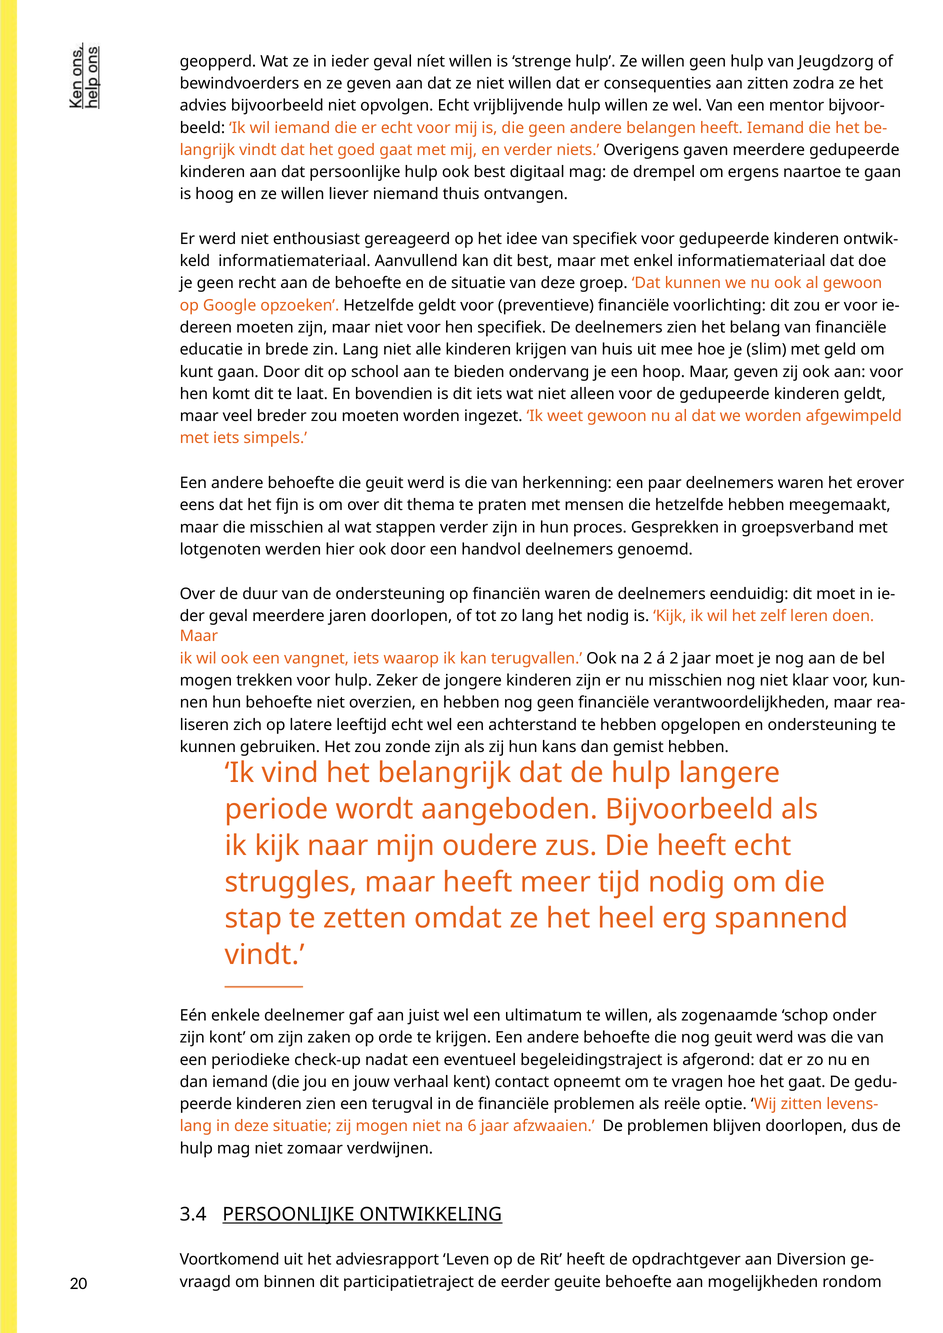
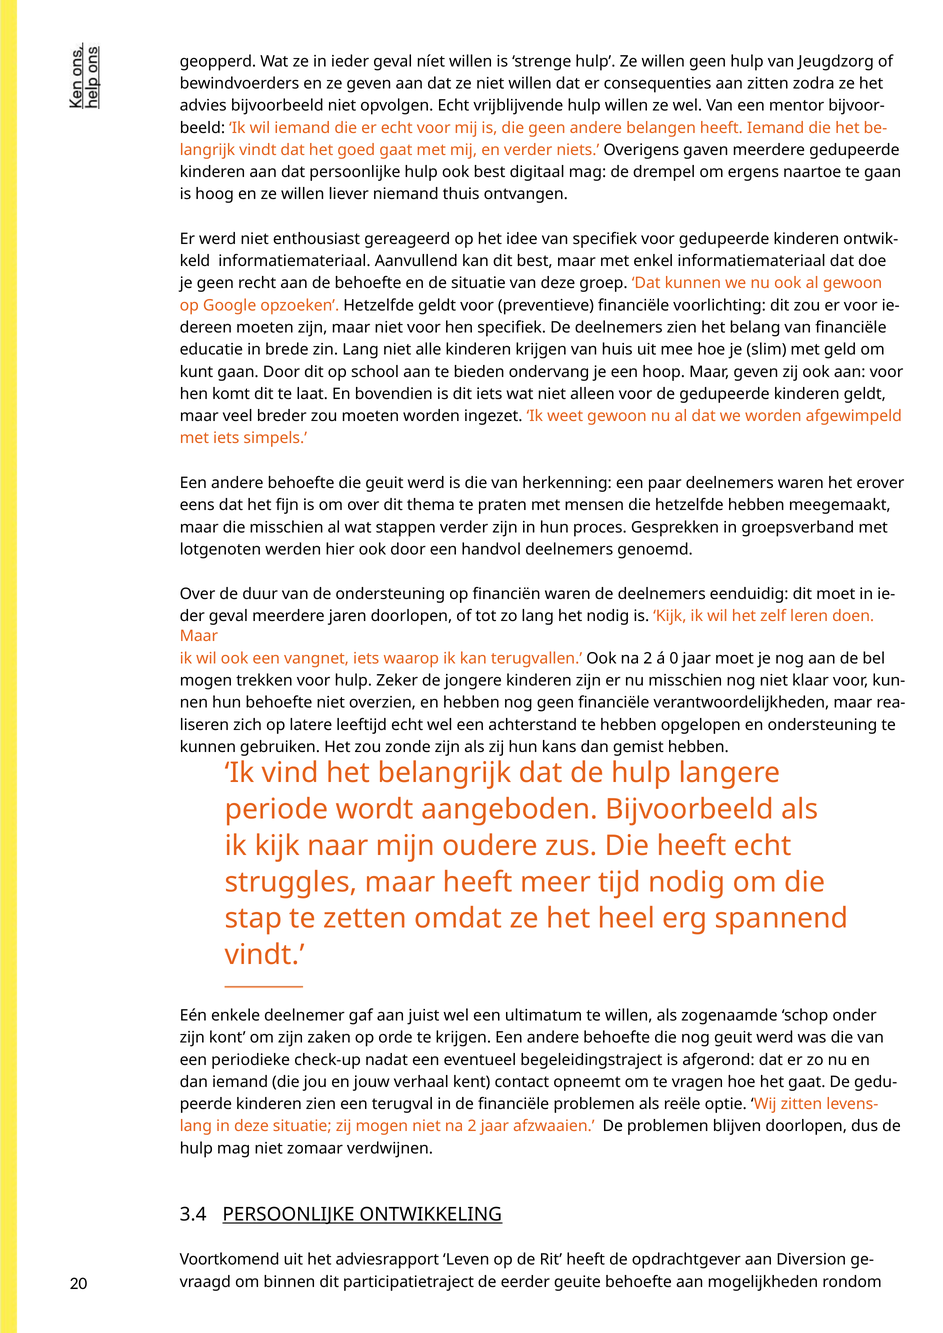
á 2: 2 -> 0
niet na 6: 6 -> 2
